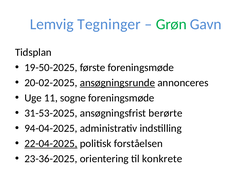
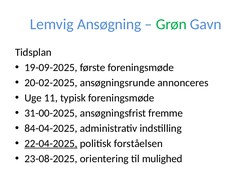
Tegninger: Tegninger -> Ansøgning
19-50-2025: 19-50-2025 -> 19-09-2025
ansøgningsrunde underline: present -> none
sogne: sogne -> typisk
31-53-2025: 31-53-2025 -> 31-00-2025
berørte: berørte -> fremme
94-04-2025: 94-04-2025 -> 84-04-2025
23-36-2025: 23-36-2025 -> 23-08-2025
konkrete: konkrete -> mulighed
